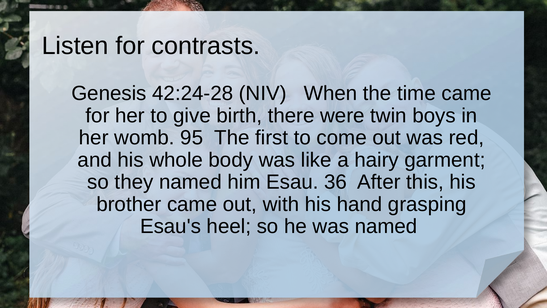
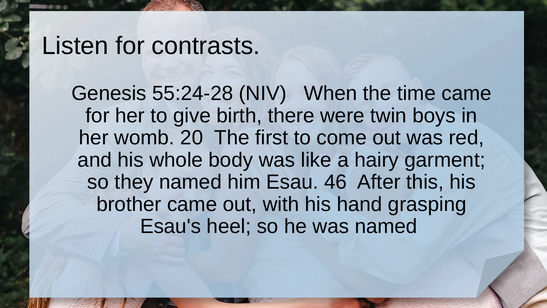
42:24-28: 42:24-28 -> 55:24-28
95: 95 -> 20
36: 36 -> 46
